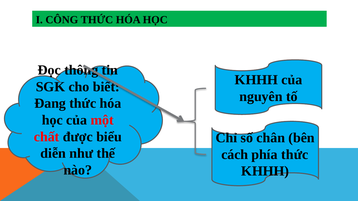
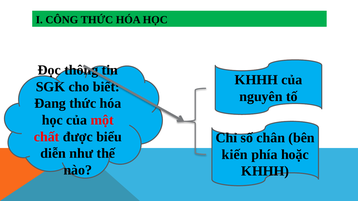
cách: cách -> kiến
phía thức: thức -> hoặc
